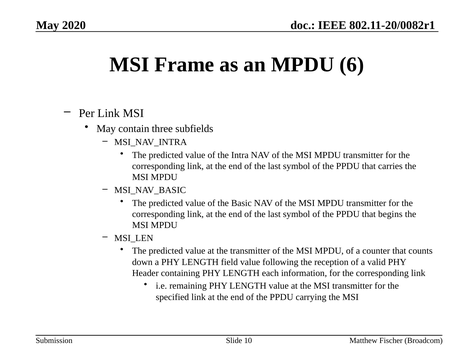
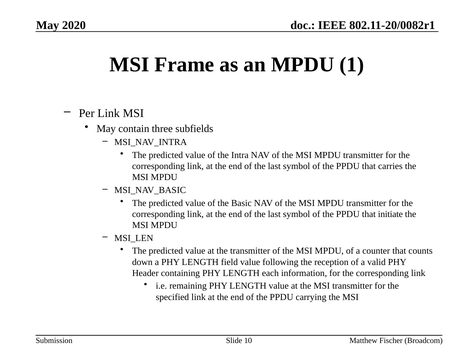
6: 6 -> 1
begins: begins -> initiate
